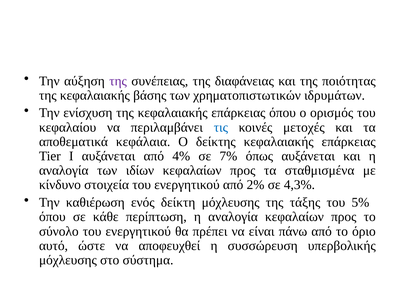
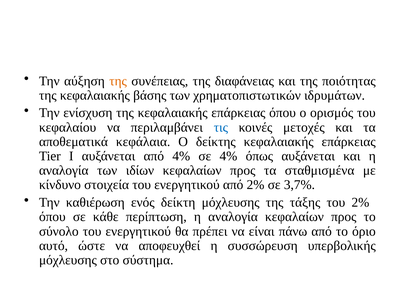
της at (118, 81) colour: purple -> orange
σε 7%: 7% -> 4%
4,3%: 4,3% -> 3,7%
του 5%: 5% -> 2%
